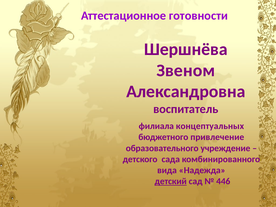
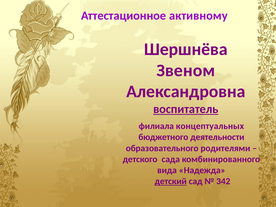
готовности: готовности -> активному
воспитатель underline: none -> present
привлечение: привлечение -> деятельности
учреждение: учреждение -> родителями
446: 446 -> 342
